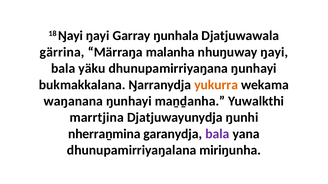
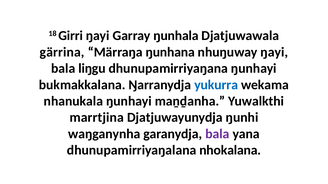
18 Ŋayi: Ŋayi -> Girri
malanha: malanha -> ŋunhana
yäku: yäku -> liŋgu
yukurra colour: orange -> blue
waŋanana: waŋanana -> nhanukala
nherraṉmina: nherraṉmina -> waŋganynha
miriŋunha: miriŋunha -> nhokalana
